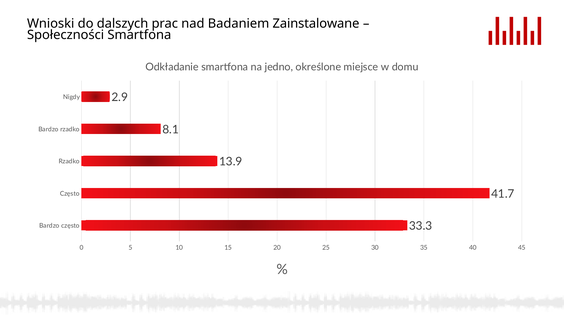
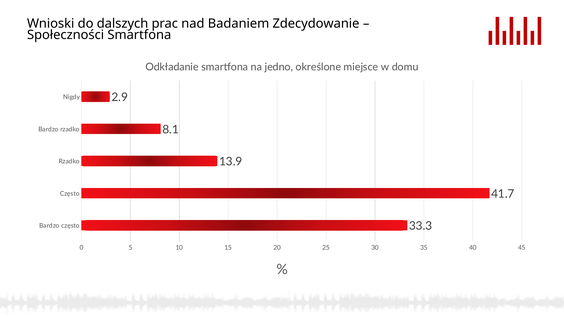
Zainstalowane: Zainstalowane -> Zdecydowanie
